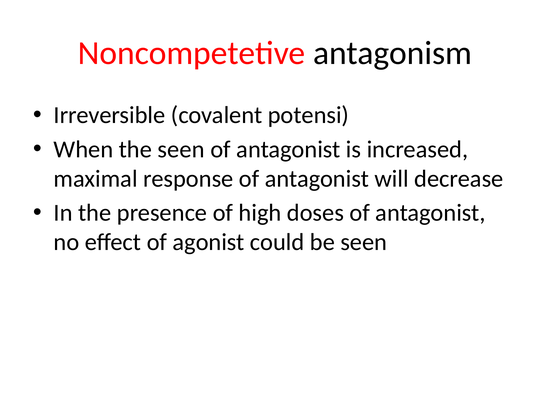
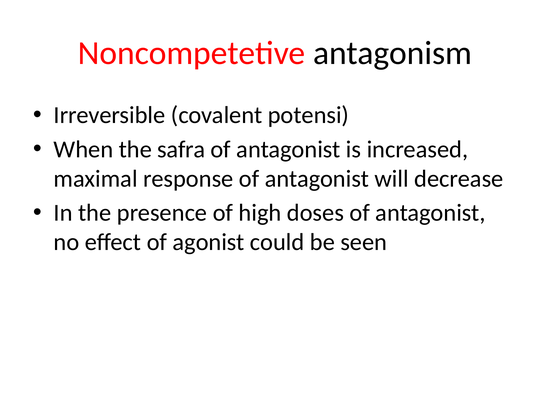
the seen: seen -> safra
